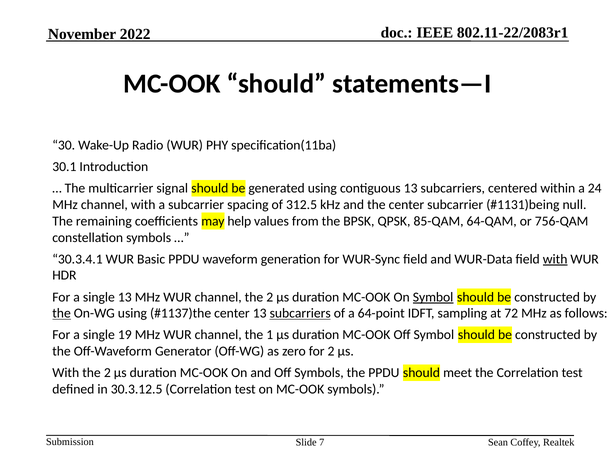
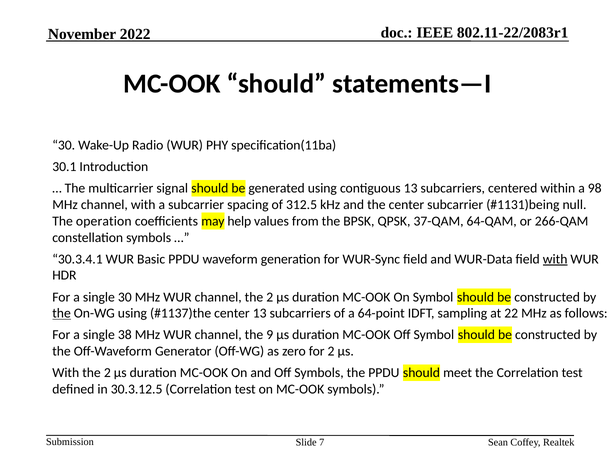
24: 24 -> 98
remaining: remaining -> operation
85-QAM: 85-QAM -> 37-QAM
756-QAM: 756-QAM -> 266-QAM
single 13: 13 -> 30
Symbol at (433, 297) underline: present -> none
subcarriers at (300, 314) underline: present -> none
72: 72 -> 22
19: 19 -> 38
1: 1 -> 9
